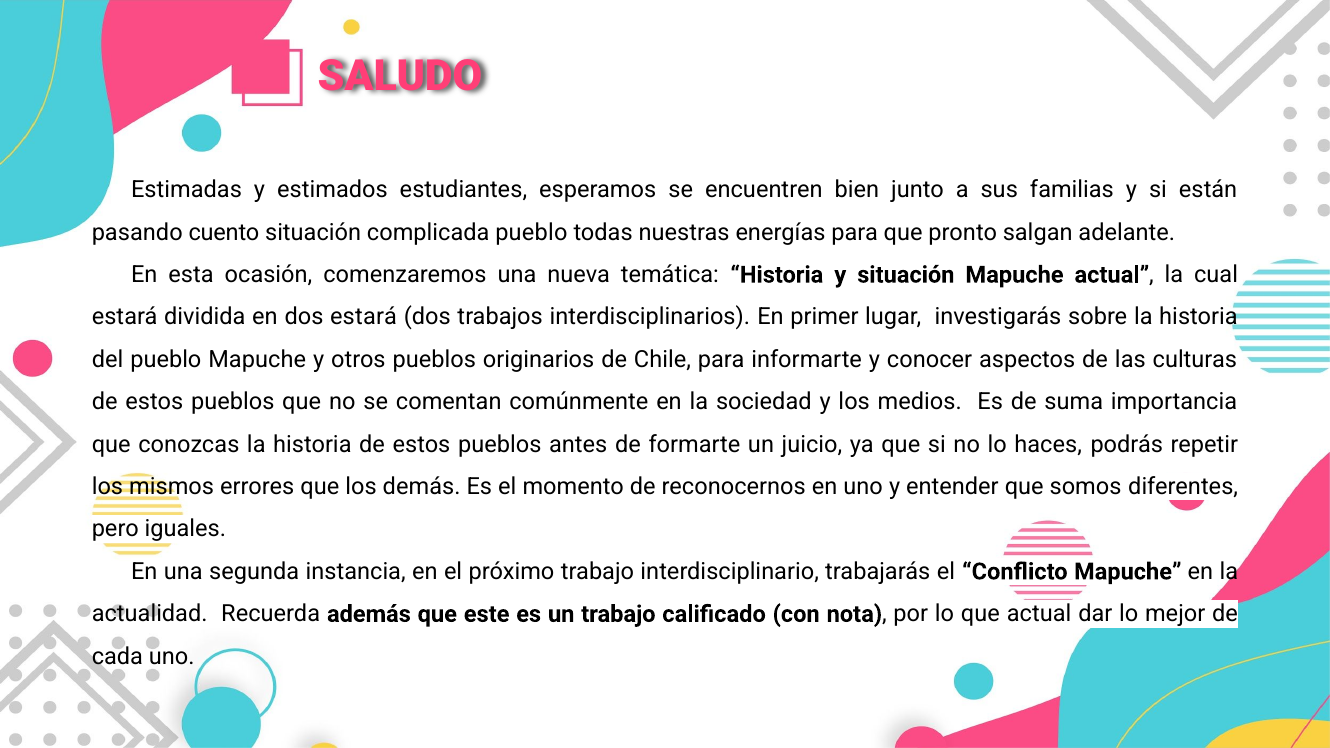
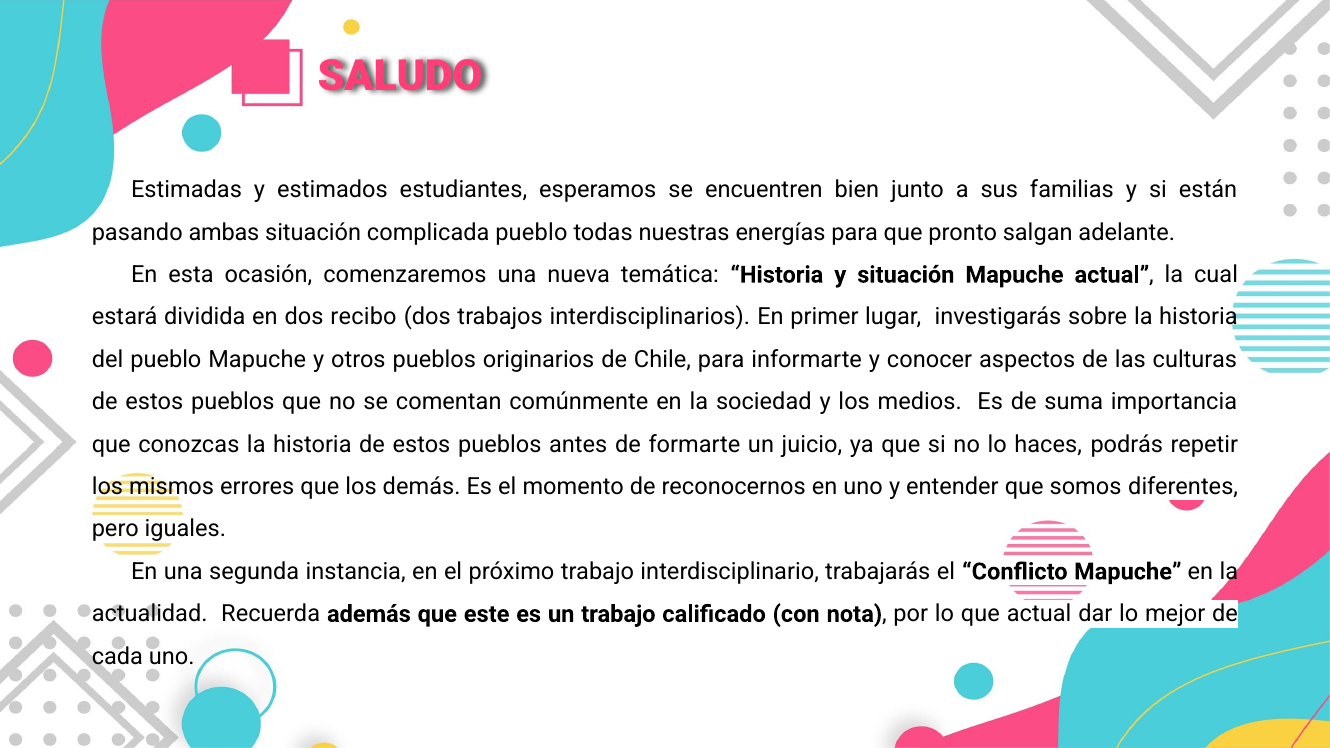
cuento: cuento -> ambas
dos estará: estará -> recibo
